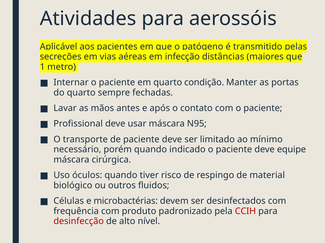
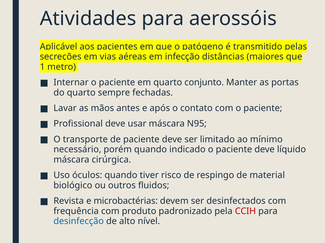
condição: condição -> conjunto
equipe: equipe -> líquido
Células: Células -> Revista
desinfecção colour: red -> blue
